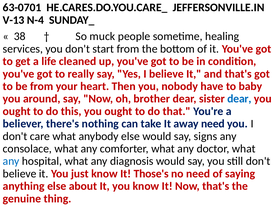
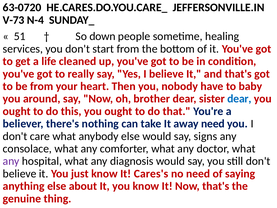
63-0701: 63-0701 -> 63-0720
V-13: V-13 -> V-73
38: 38 -> 51
muck: muck -> down
any at (11, 161) colour: blue -> purple
Those's: Those's -> Cares's
